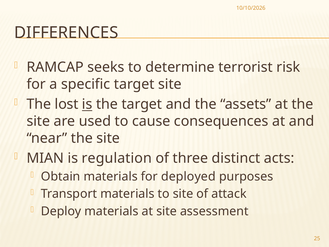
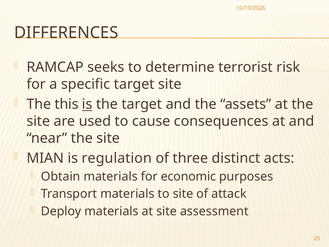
lost: lost -> this
deployed: deployed -> economic
